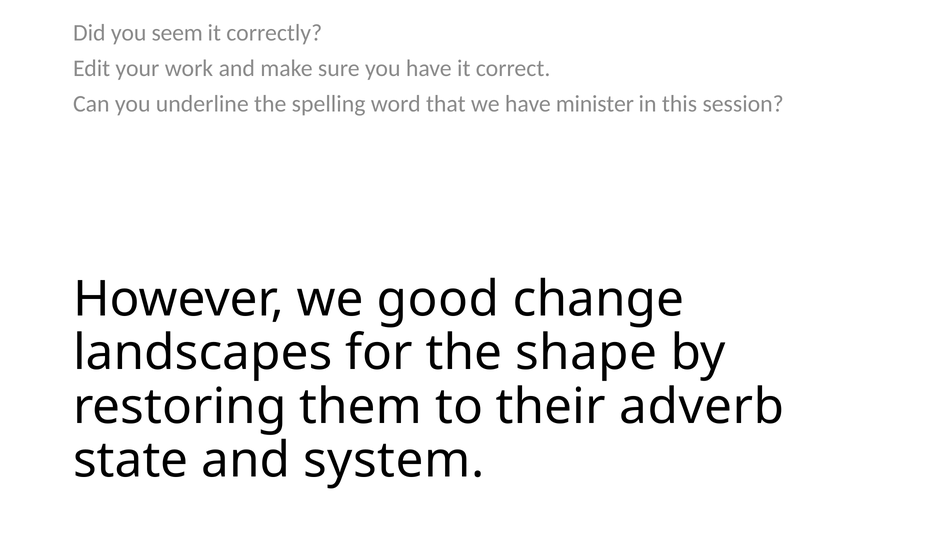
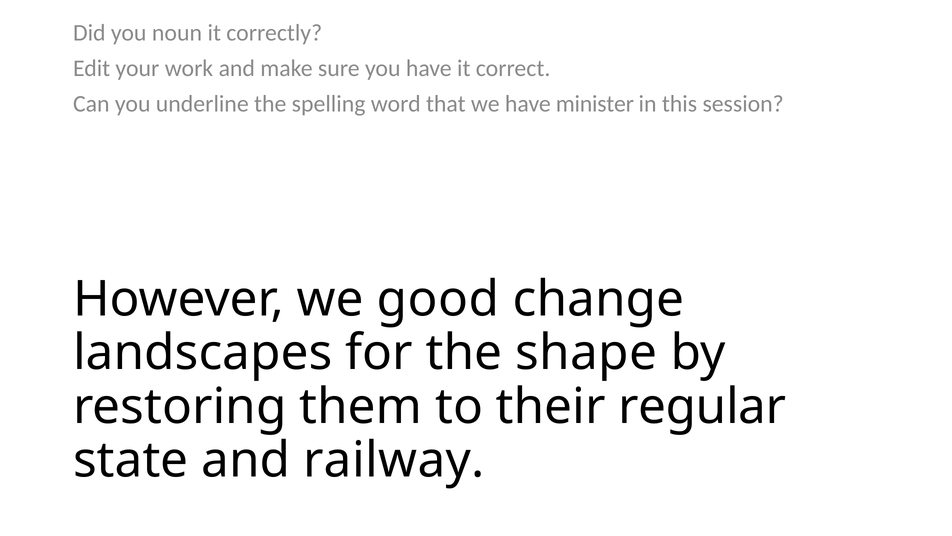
seem: seem -> noun
adverb: adverb -> regular
system: system -> railway
